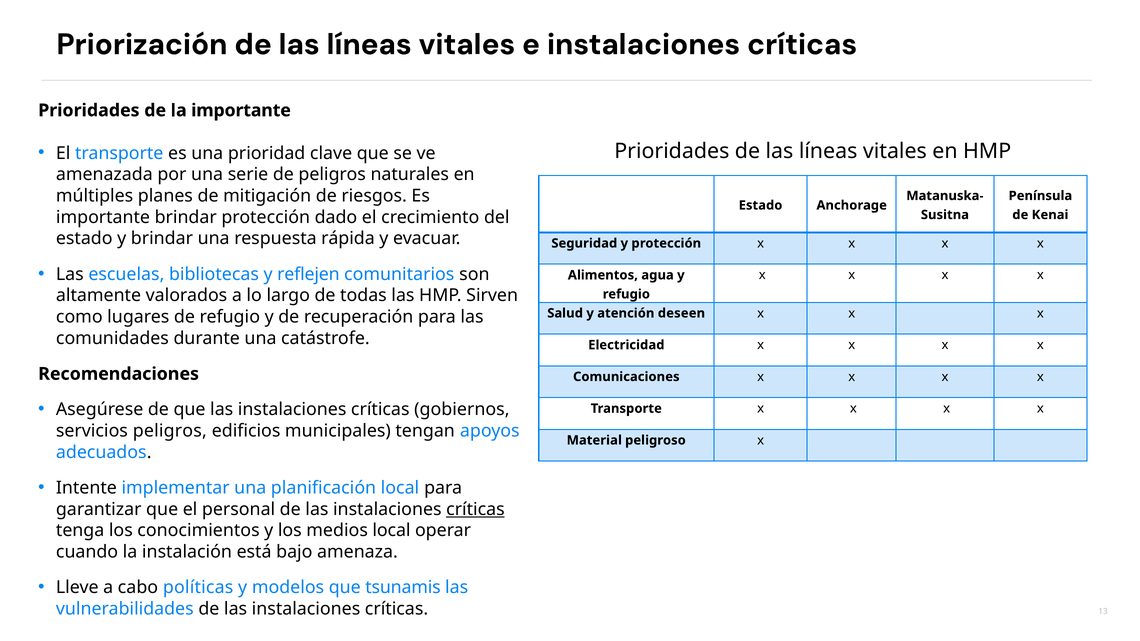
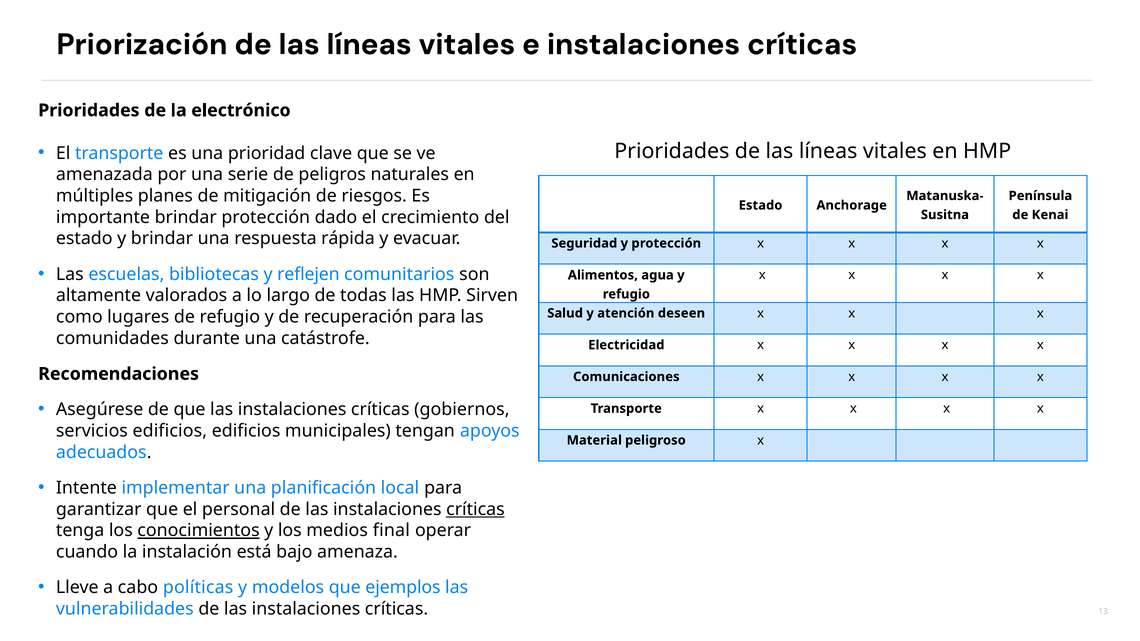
la importante: importante -> electrónico
servicios peligros: peligros -> edificios
conocimientos underline: none -> present
medios local: local -> final
tsunamis: tsunamis -> ejemplos
